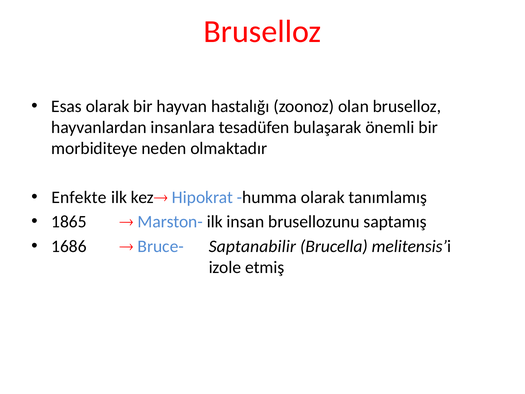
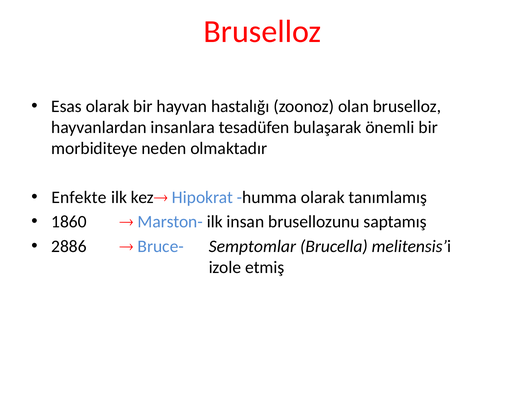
1865: 1865 -> 1860
1686: 1686 -> 2886
Saptanabilir: Saptanabilir -> Semptomlar
